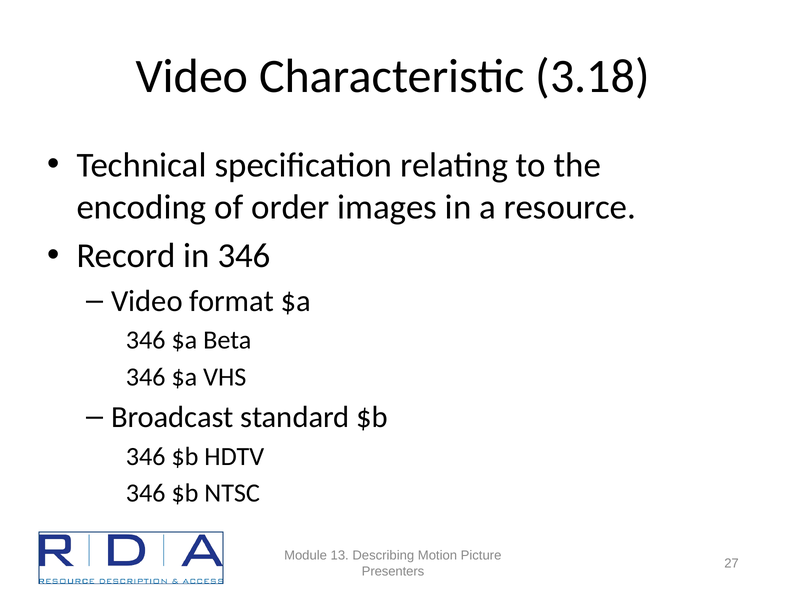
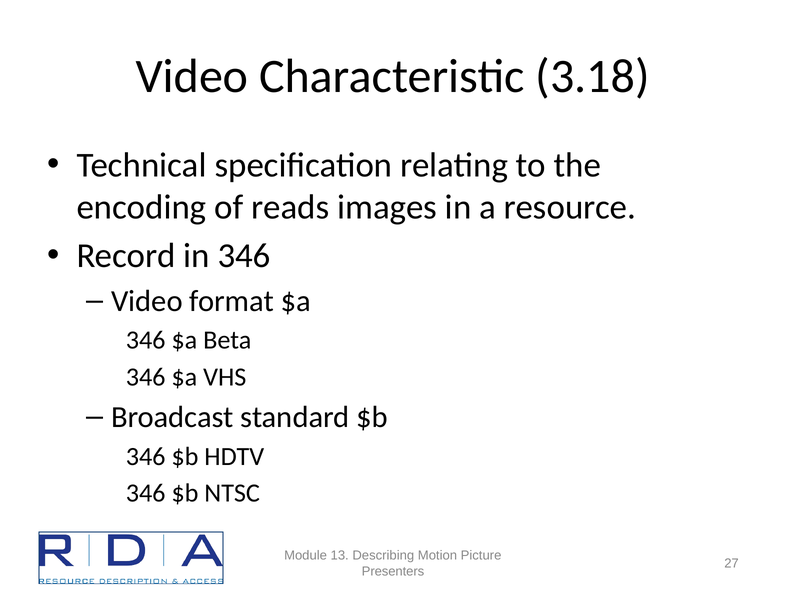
order: order -> reads
